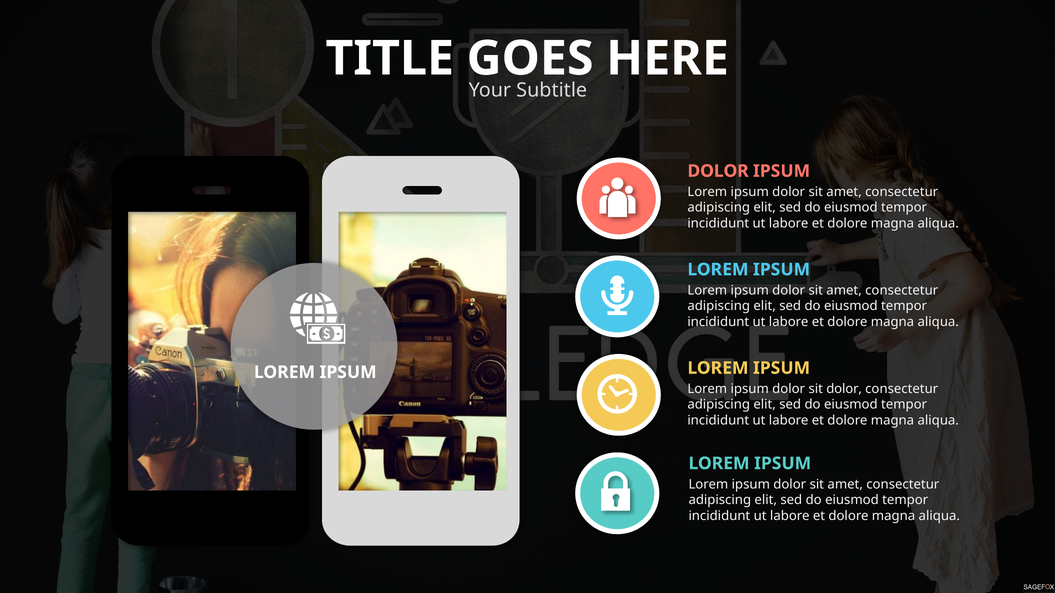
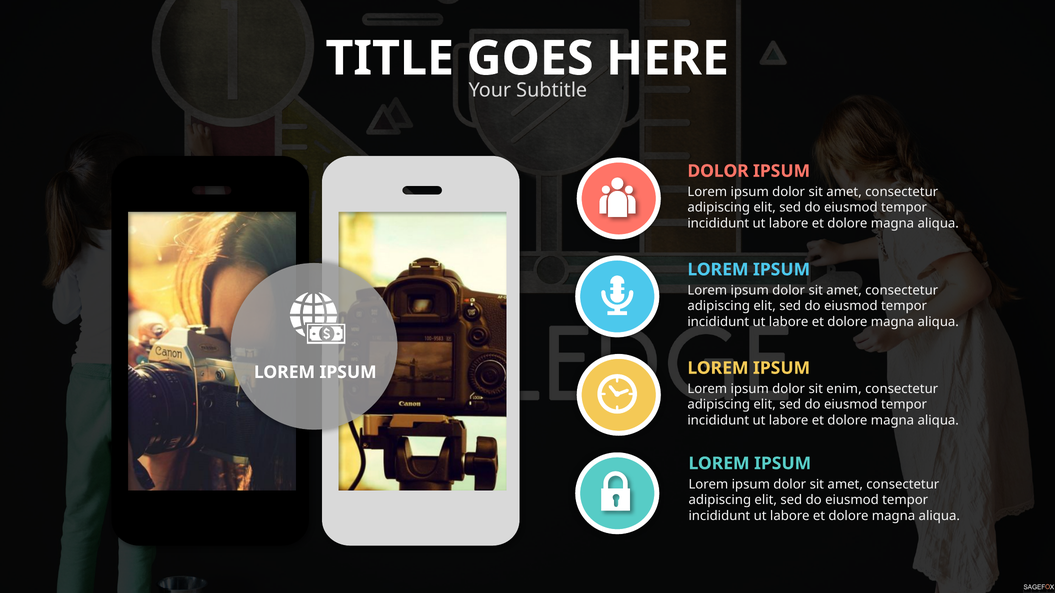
sit dolor: dolor -> enim
